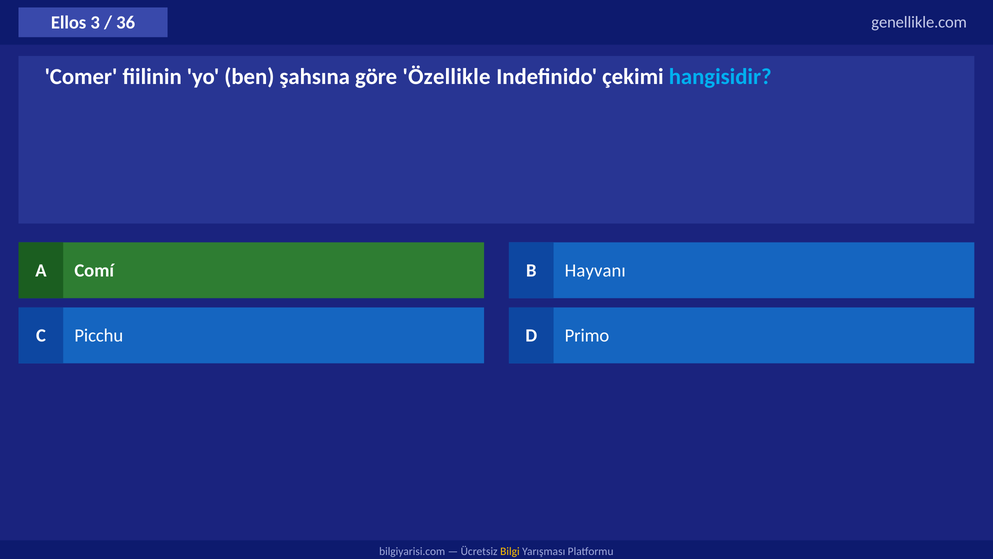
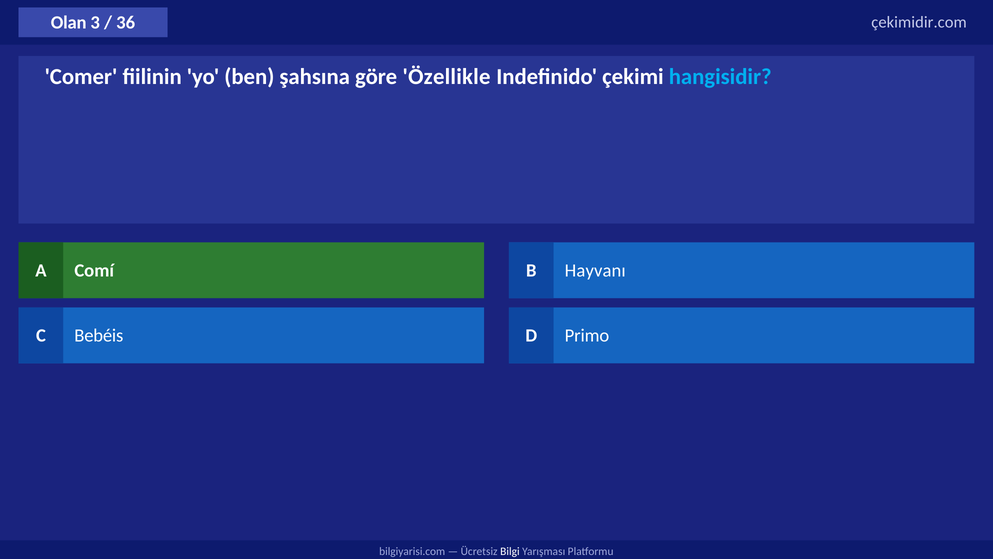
Ellos: Ellos -> Olan
genellikle.com: genellikle.com -> çekimidir.com
Picchu: Picchu -> Bebéis
Bilgi colour: yellow -> white
